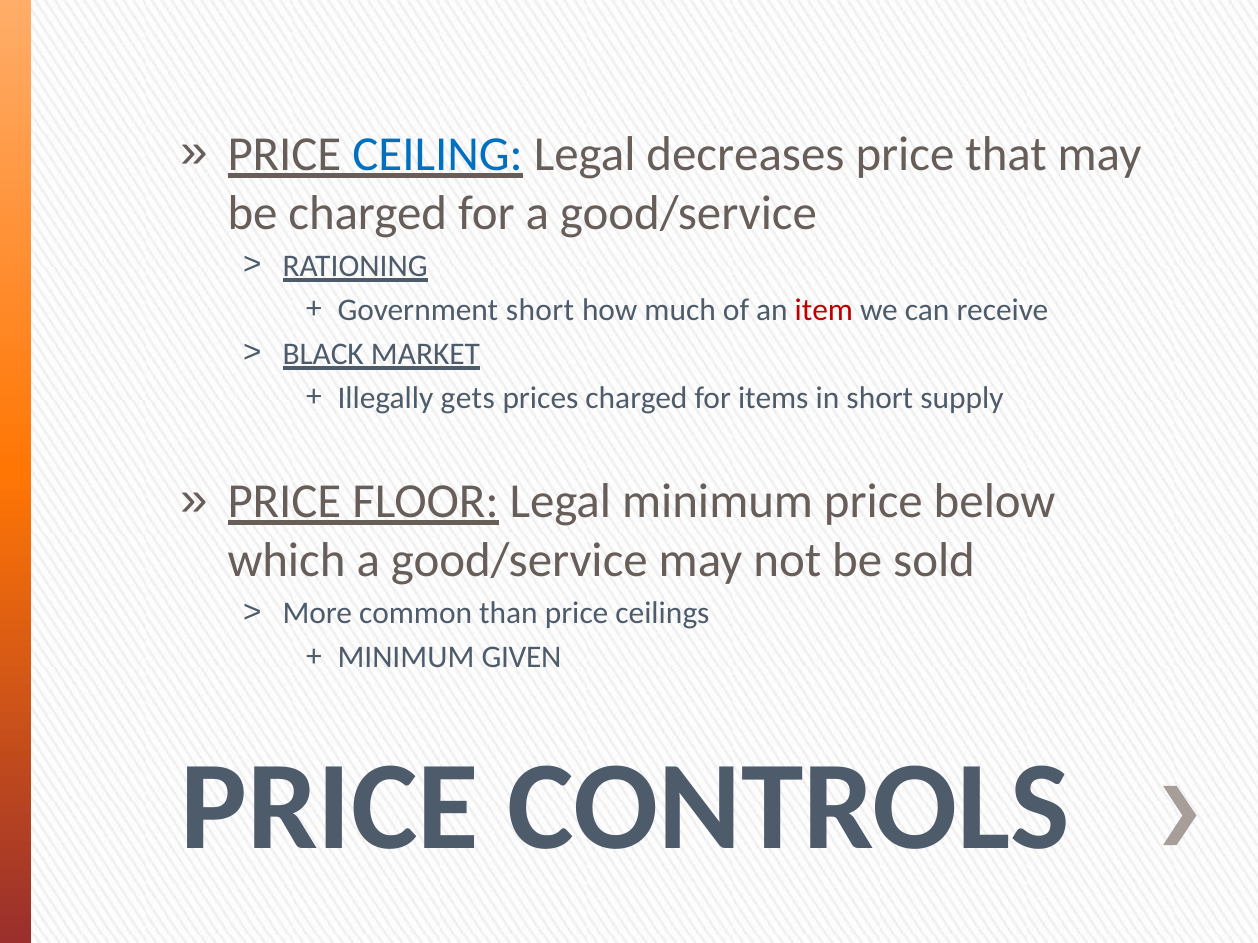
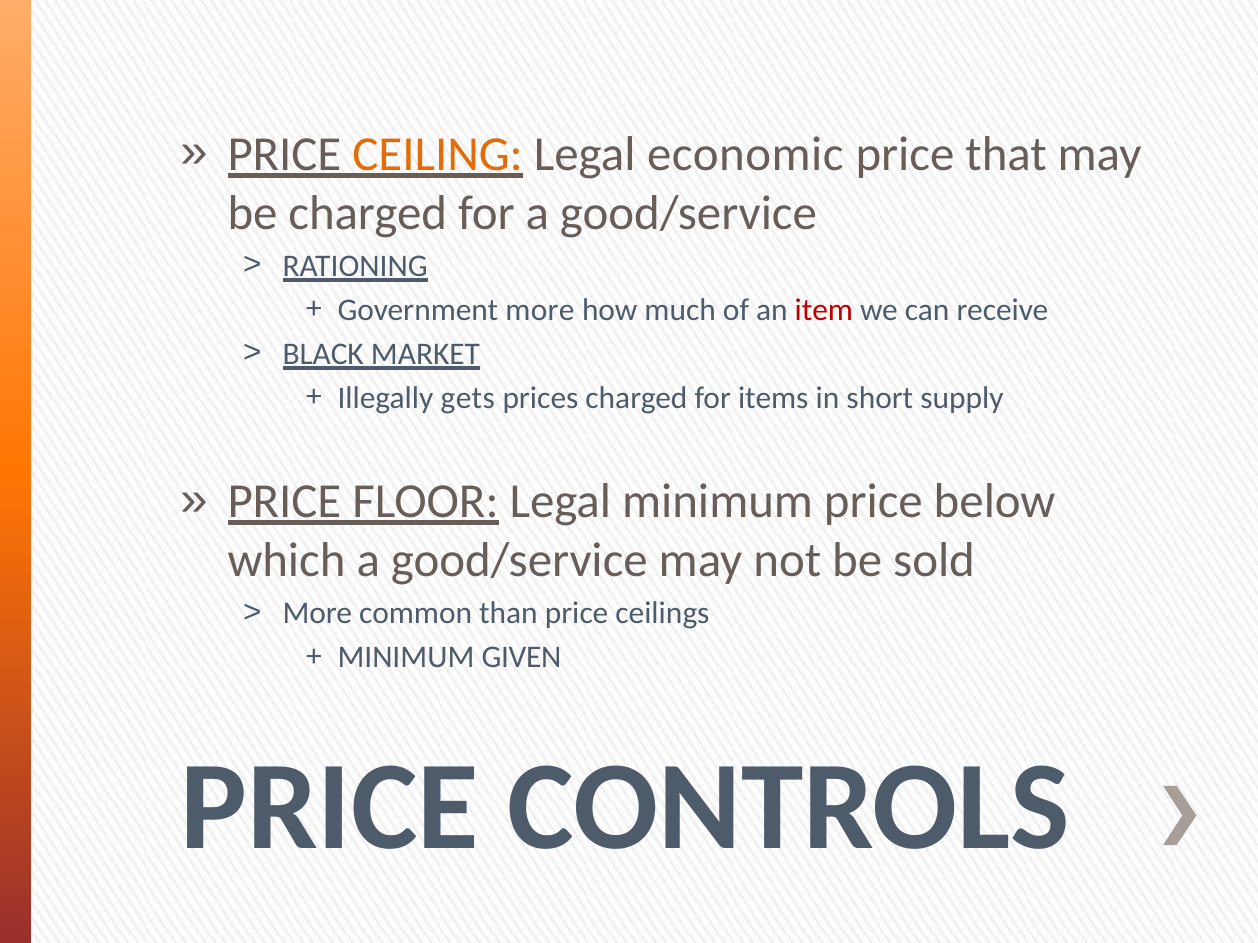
CEILING colour: blue -> orange
decreases: decreases -> economic
Government short: short -> more
